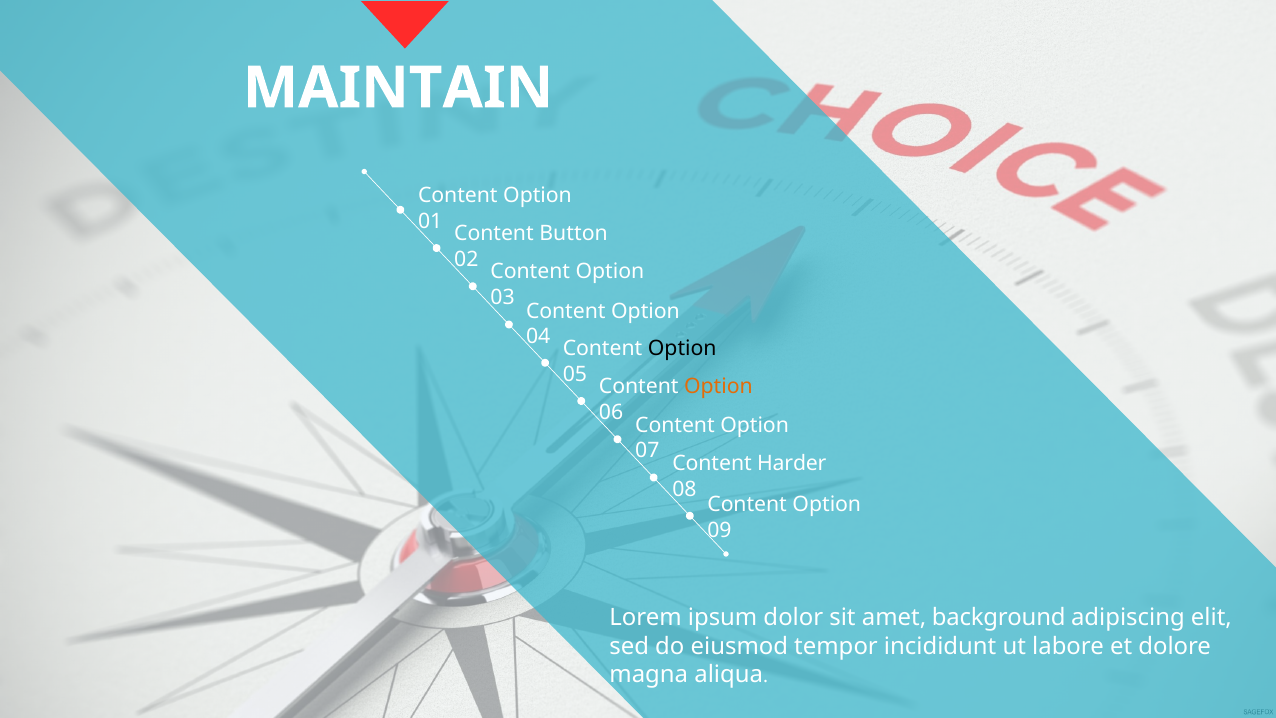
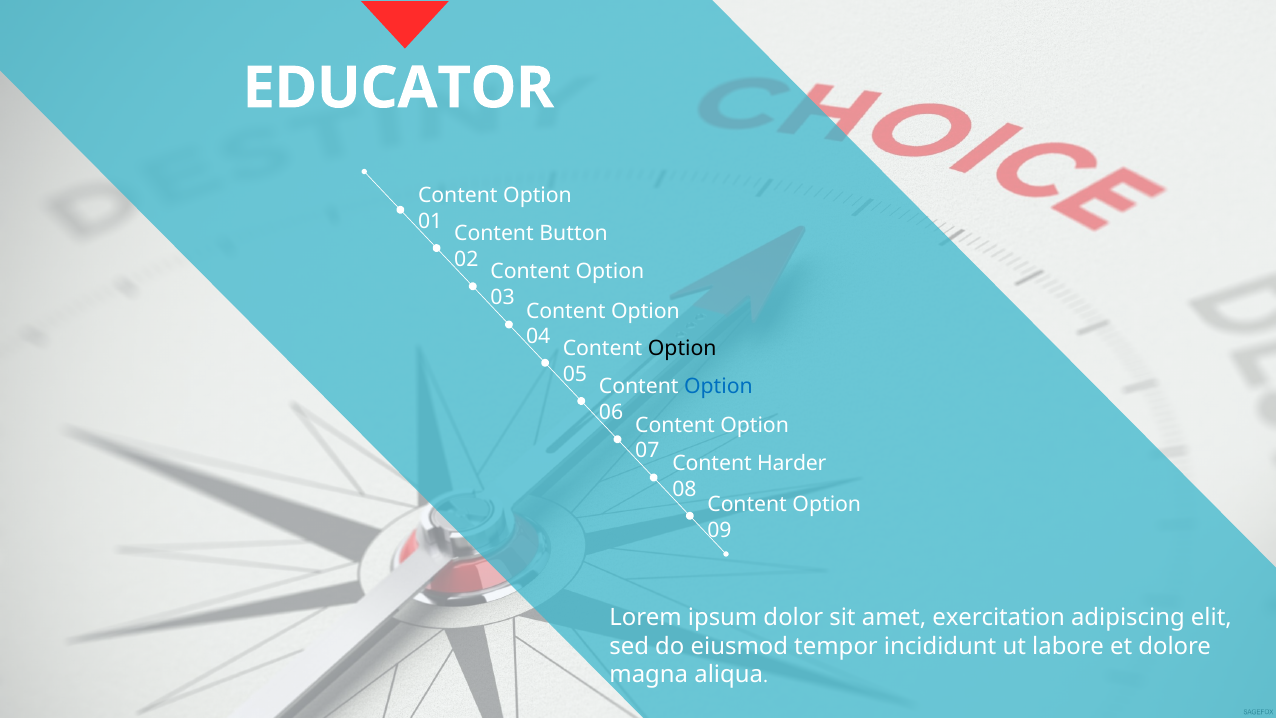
MAINTAIN: MAINTAIN -> EDUCATOR
Option at (718, 387) colour: orange -> blue
background: background -> exercitation
